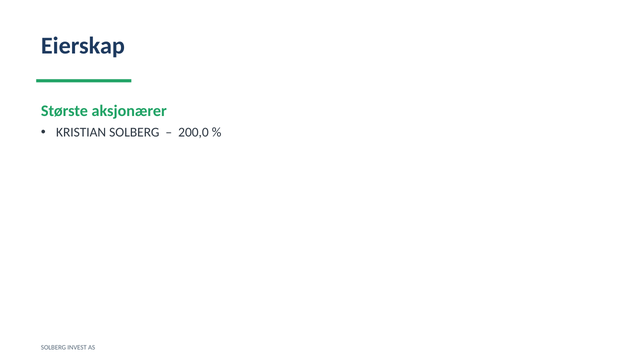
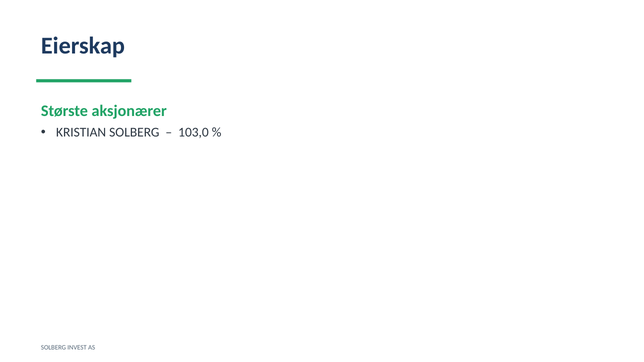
200,0: 200,0 -> 103,0
